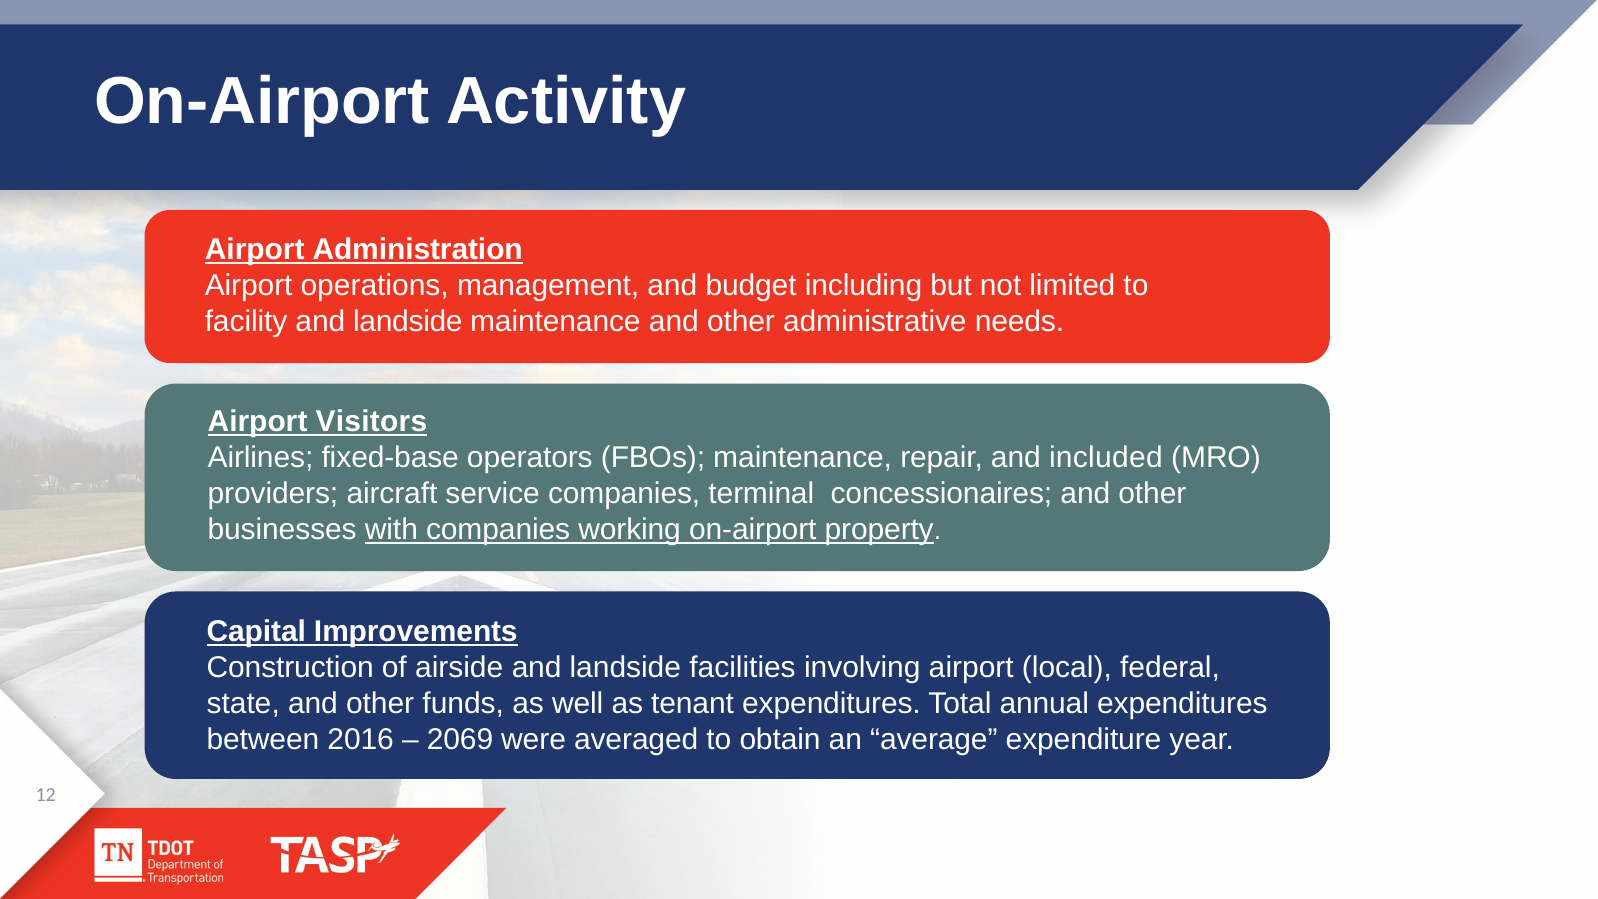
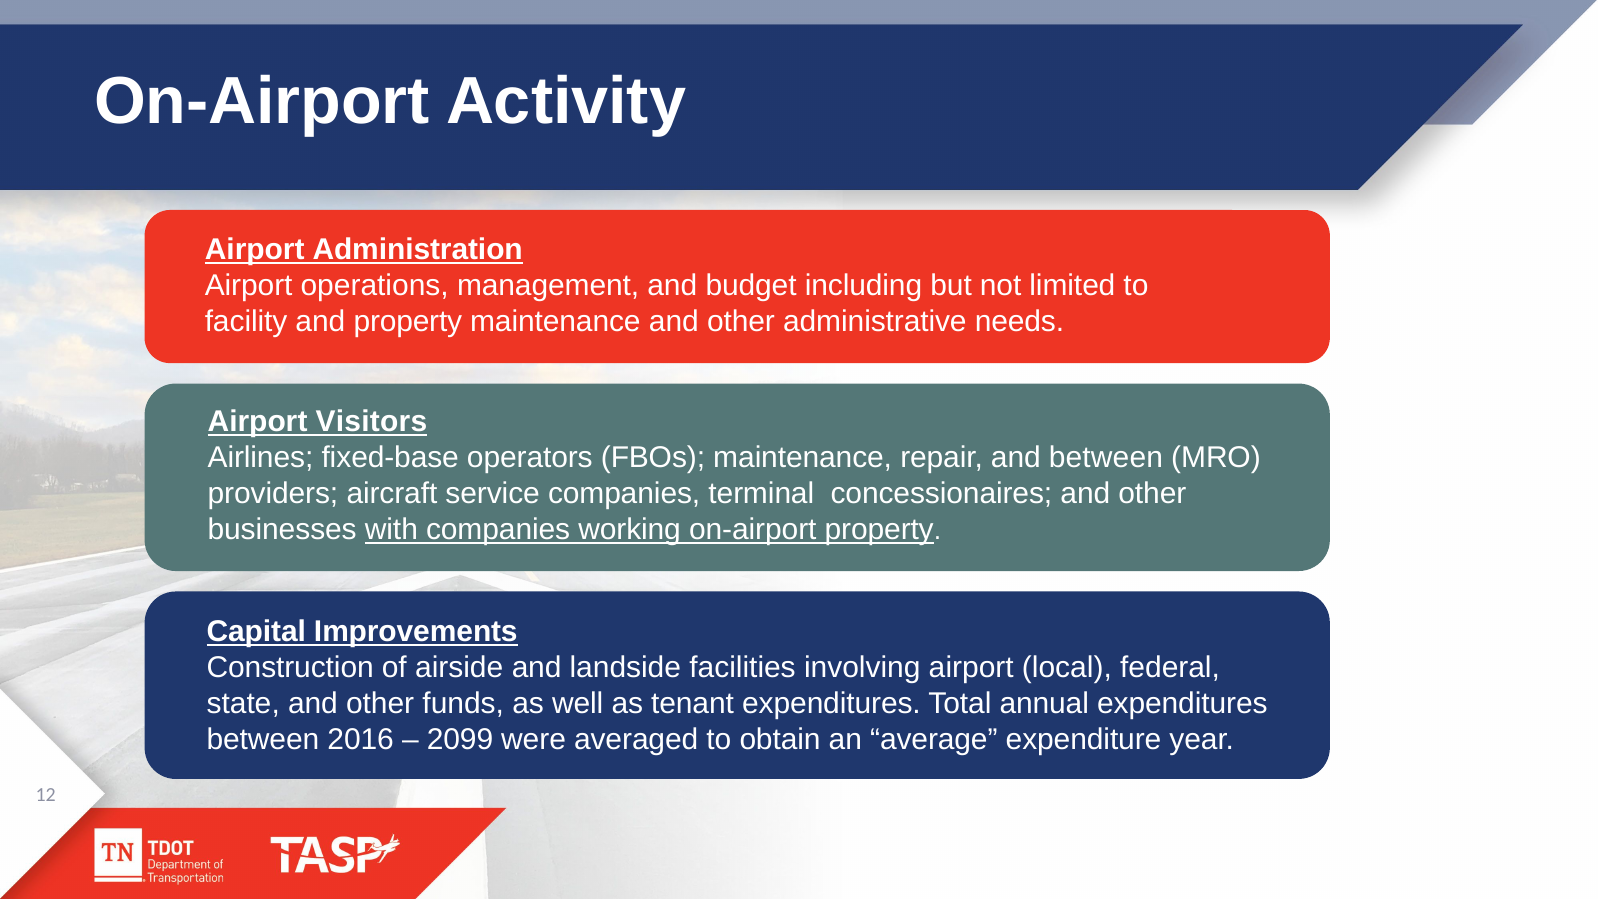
facility and landside: landside -> property
and included: included -> between
2069: 2069 -> 2099
